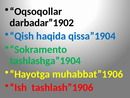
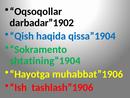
tashlashga”1904: tashlashga”1904 -> shtatining”1904
